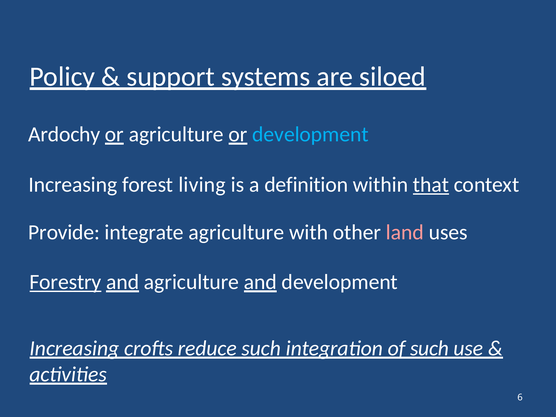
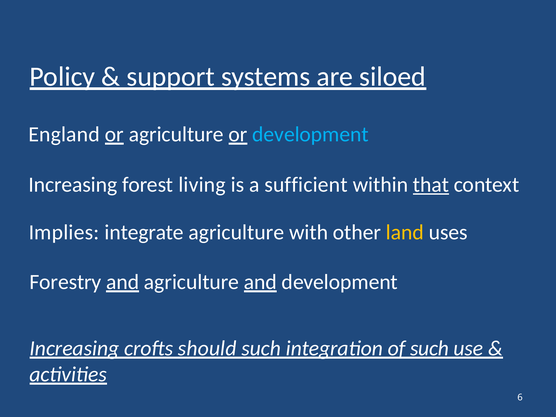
Ardochy: Ardochy -> England
definition: definition -> sufficient
Provide: Provide -> Implies
land colour: pink -> yellow
Forestry underline: present -> none
reduce: reduce -> should
